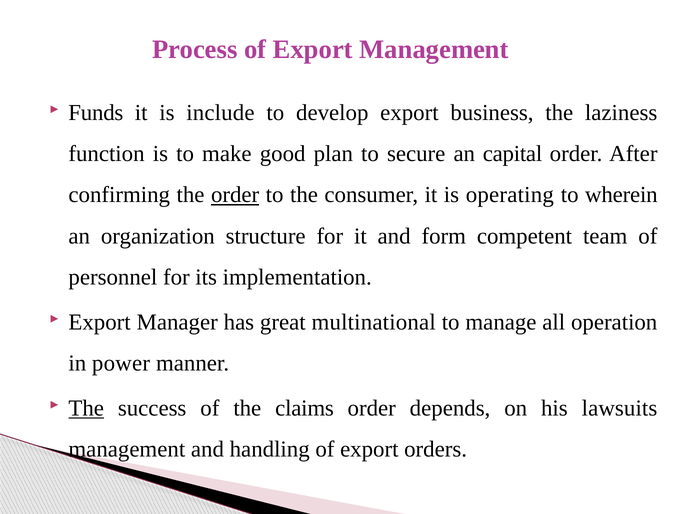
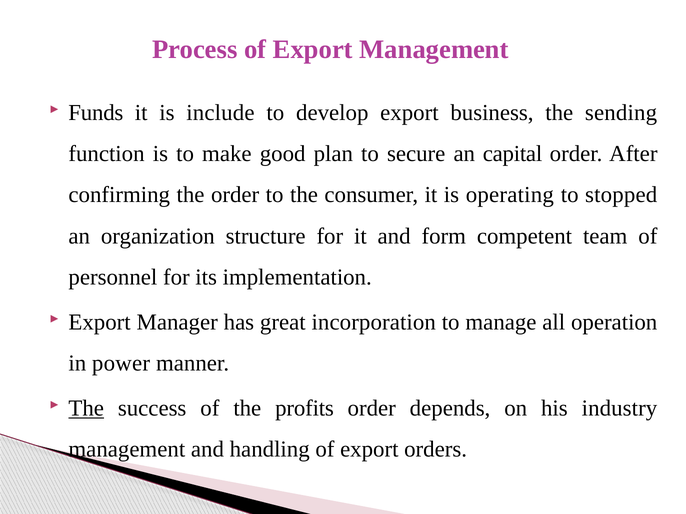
laziness: laziness -> sending
order at (235, 195) underline: present -> none
wherein: wherein -> stopped
multinational: multinational -> incorporation
claims: claims -> profits
lawsuits: lawsuits -> industry
